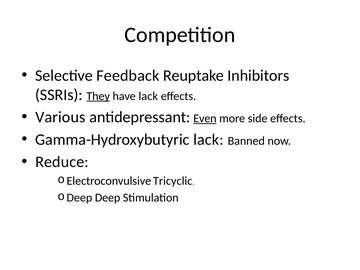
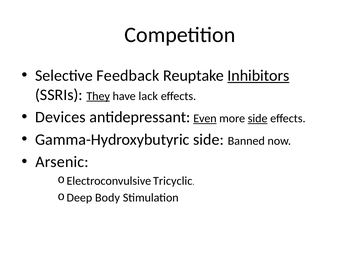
Inhibitors underline: none -> present
Various: Various -> Devices
side at (258, 118) underline: none -> present
Gamma-Hydroxybutyric lack: lack -> side
Reduce: Reduce -> Arsenic
Deep Deep: Deep -> Body
